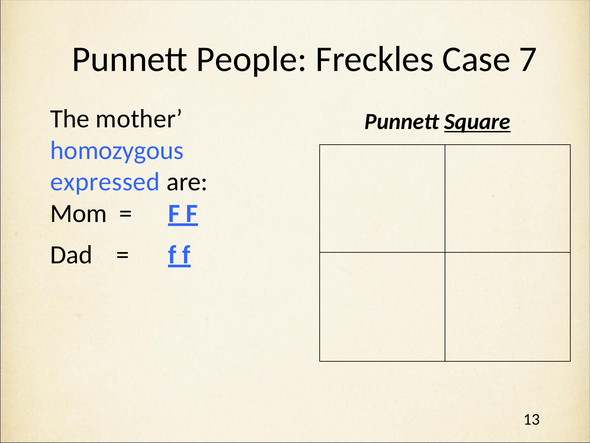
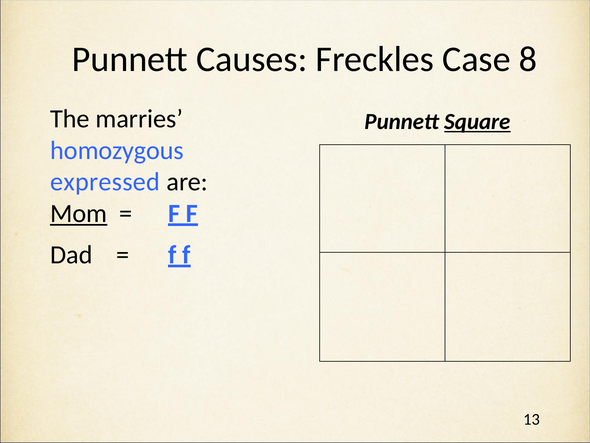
People: People -> Causes
7: 7 -> 8
mother: mother -> marries
Mom underline: none -> present
